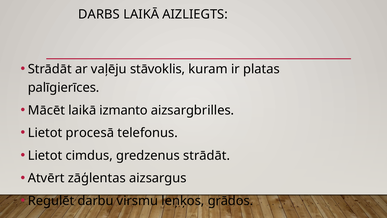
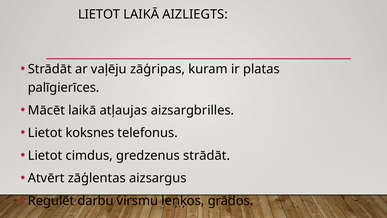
DARBS at (99, 14): DARBS -> LIETOT
stāvoklis: stāvoklis -> zāģripas
izmanto: izmanto -> atļaujas
procesā: procesā -> koksnes
